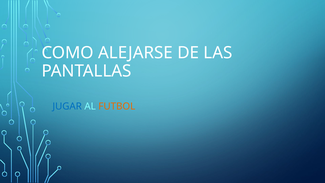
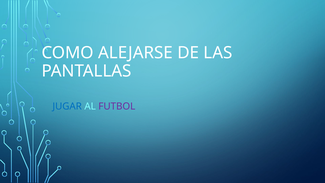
FUTBOL colour: orange -> purple
